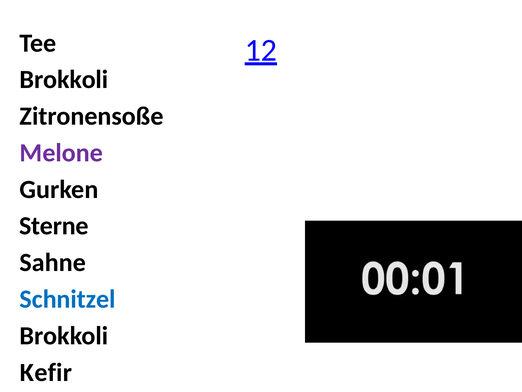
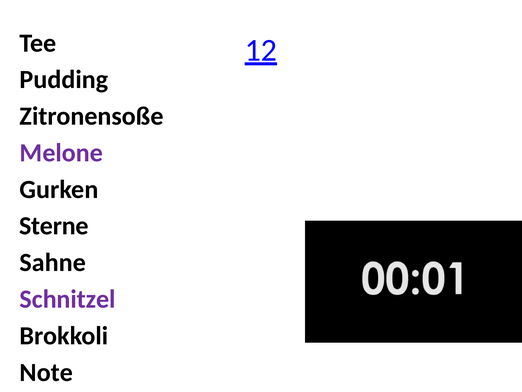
Brokkoli at (64, 80): Brokkoli -> Pudding
Schnitzel colour: blue -> purple
Kefir: Kefir -> Note
